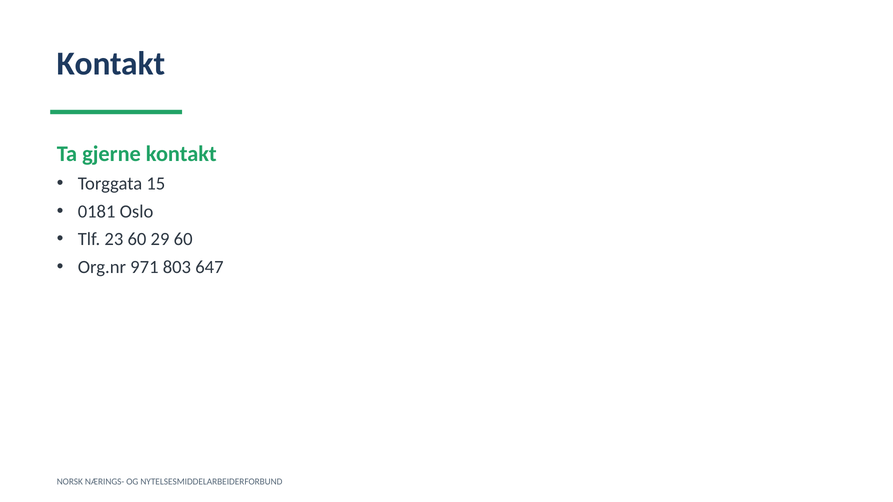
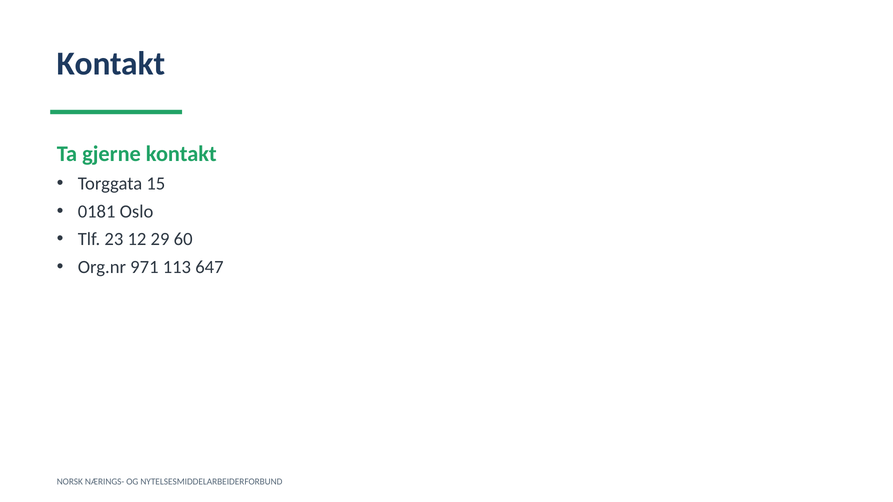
23 60: 60 -> 12
803: 803 -> 113
